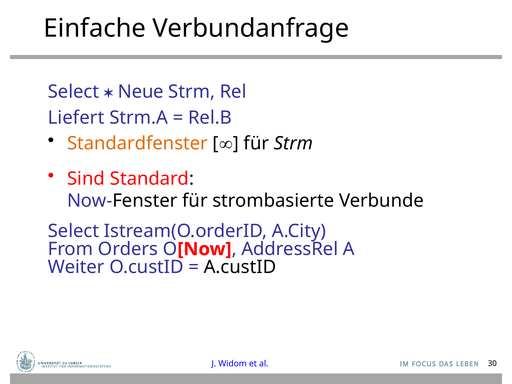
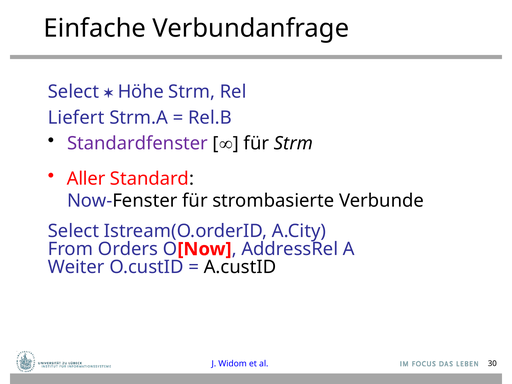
Neue: Neue -> Höhe
Standardfenster colour: orange -> purple
Sind: Sind -> Aller
